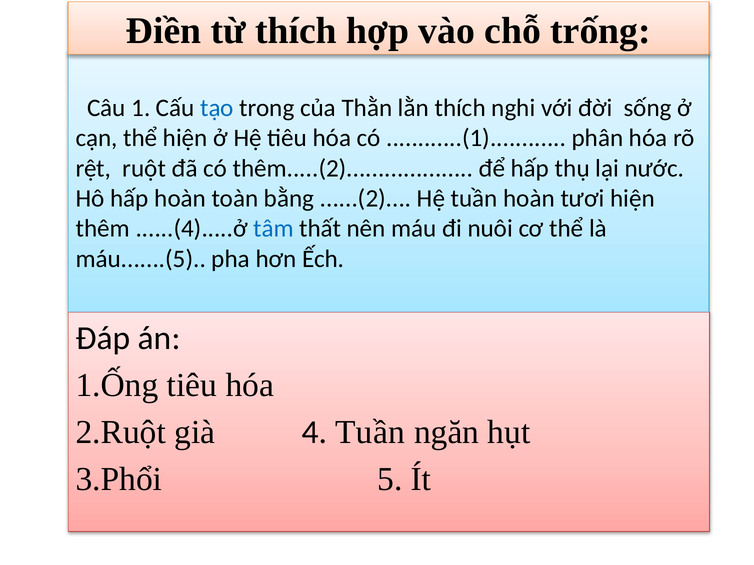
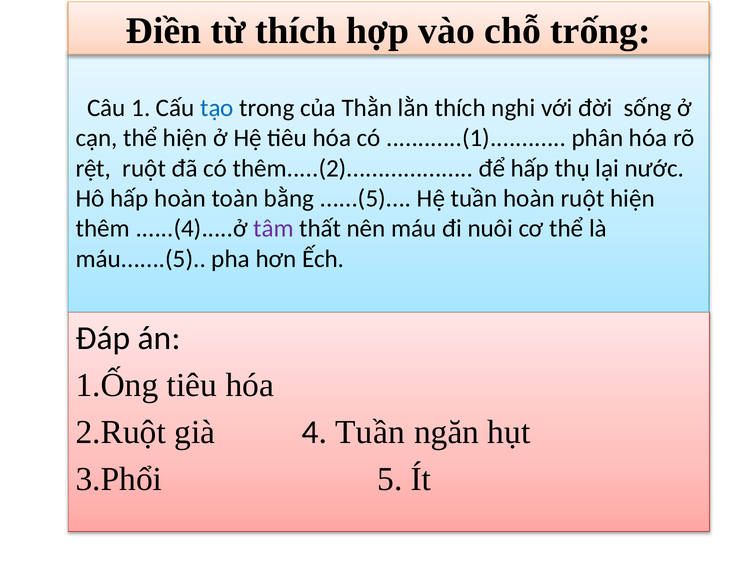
......(2: ......(2 -> ......(5
hoàn tươi: tươi -> ruột
tâm colour: blue -> purple
